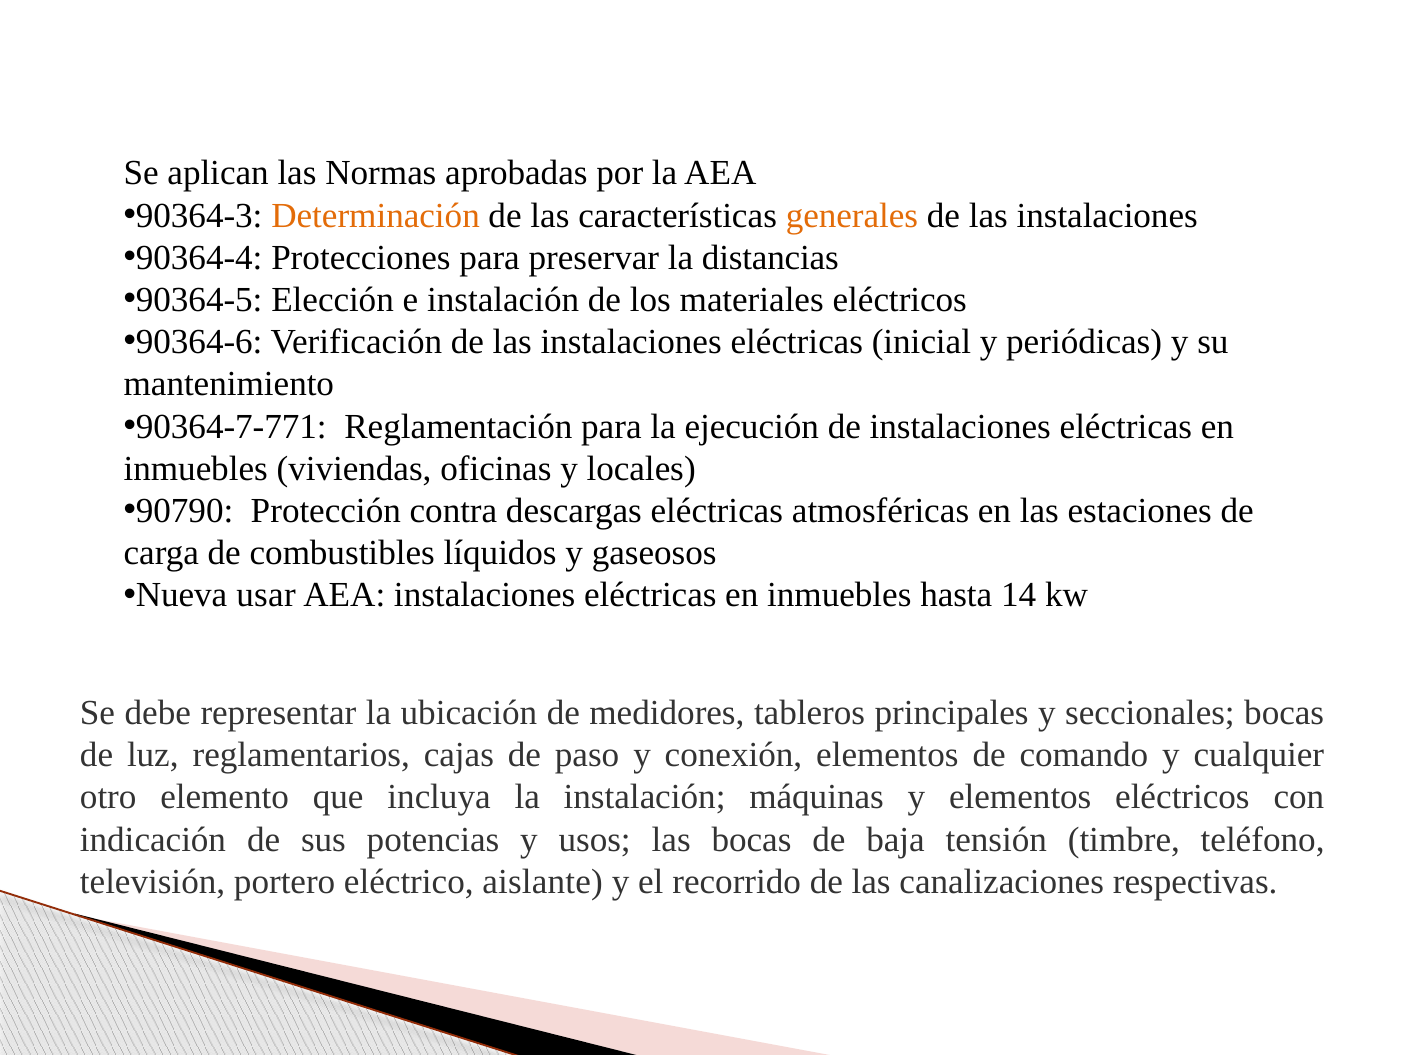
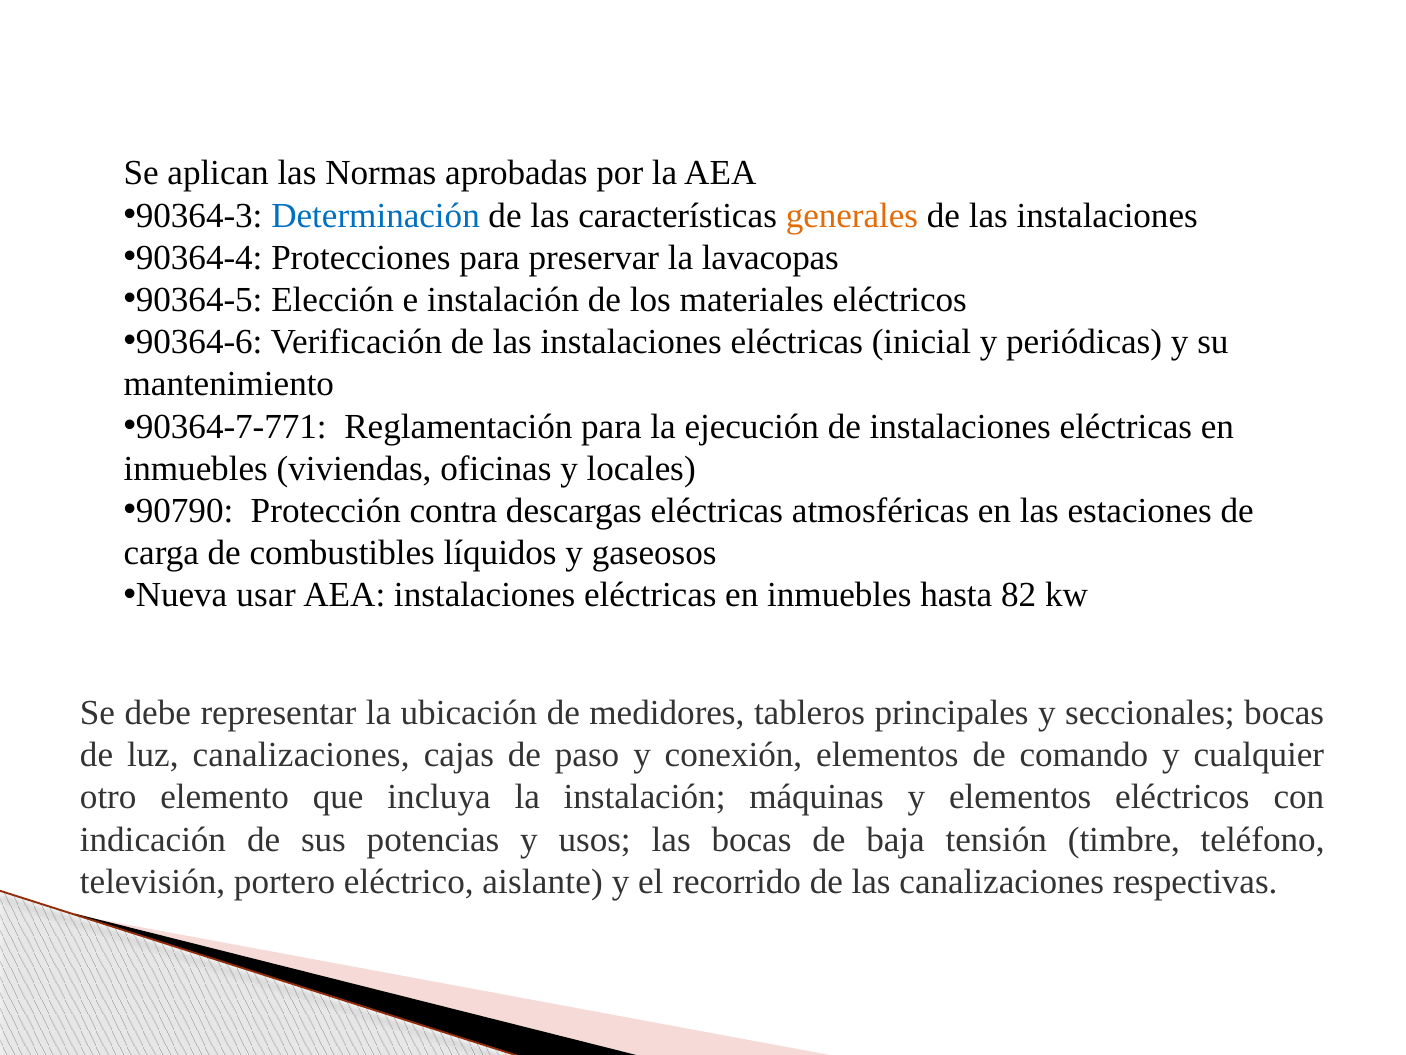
Determinación colour: orange -> blue
distancias: distancias -> lavacopas
14: 14 -> 82
luz reglamentarios: reglamentarios -> canalizaciones
